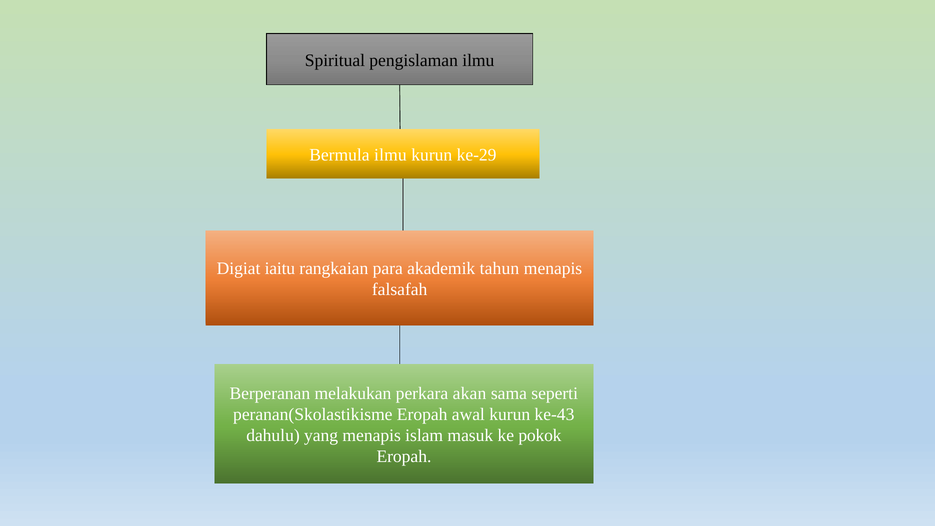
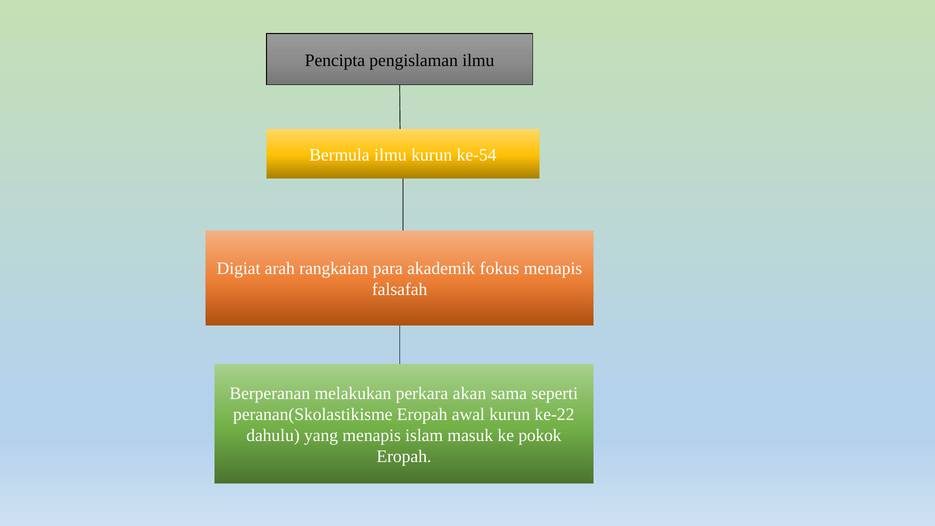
Spiritual: Spiritual -> Pencipta
ke-29: ke-29 -> ke-54
iaitu: iaitu -> arah
tahun: tahun -> fokus
ke-43: ke-43 -> ke-22
